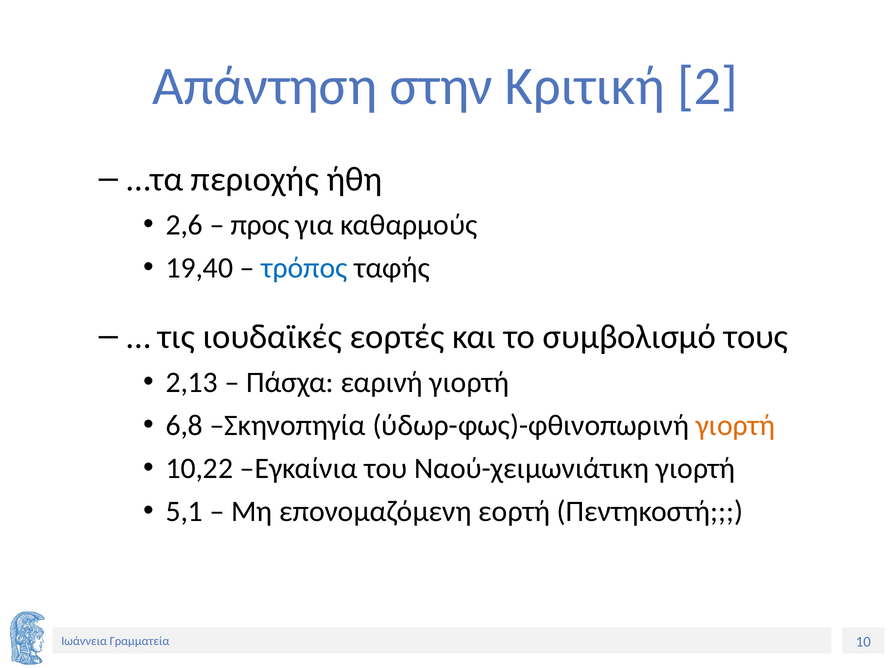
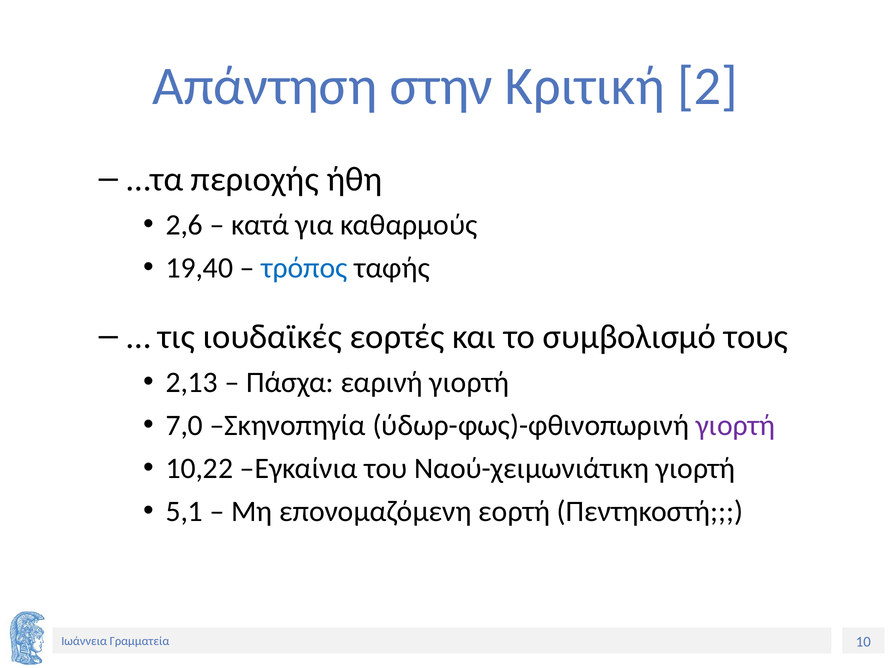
προς: προς -> κατά
6,8: 6,8 -> 7,0
γιορτή at (735, 426) colour: orange -> purple
